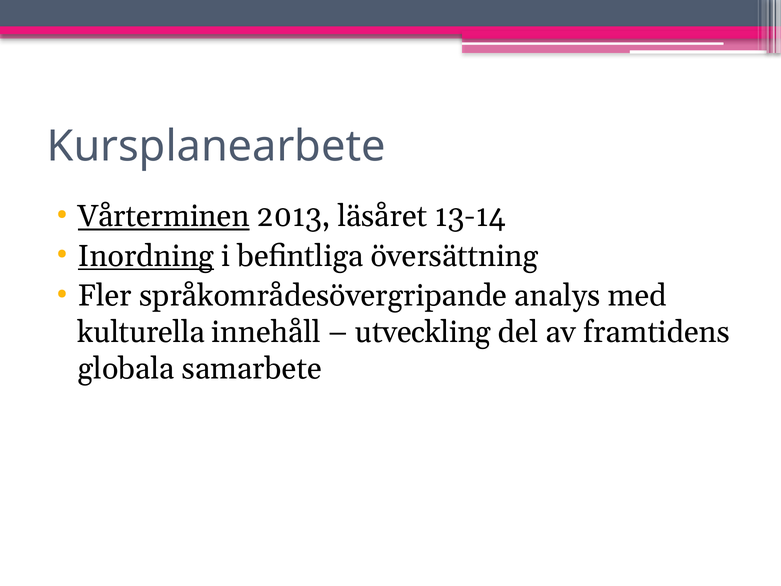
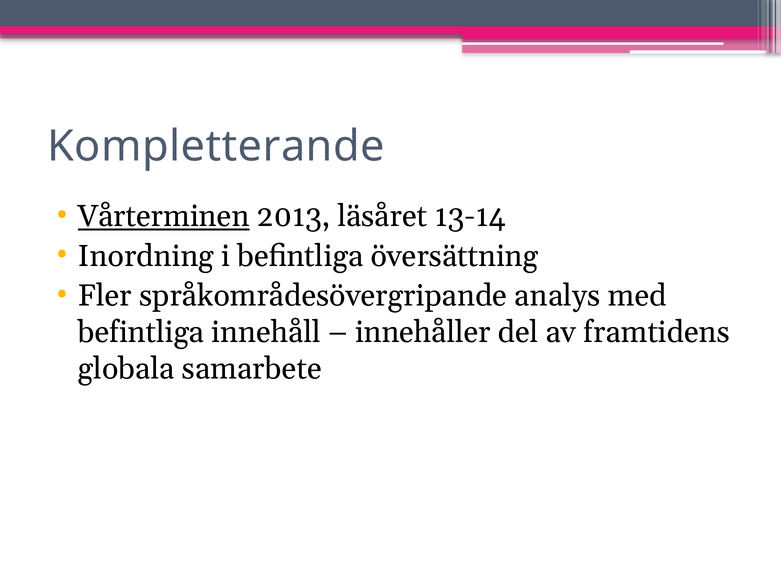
Kursplanearbete: Kursplanearbete -> Kompletterande
Inordning underline: present -> none
kulturella at (141, 332): kulturella -> befintliga
utveckling: utveckling -> innehåller
